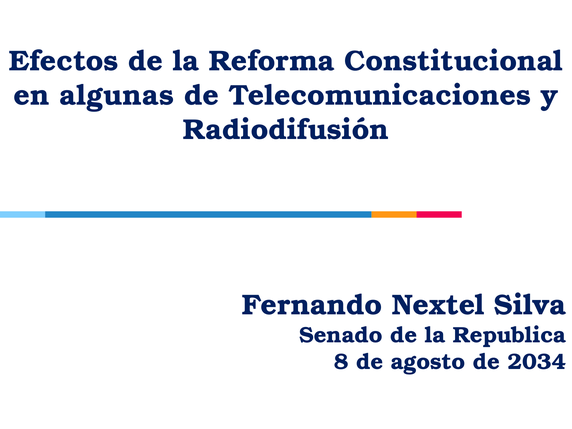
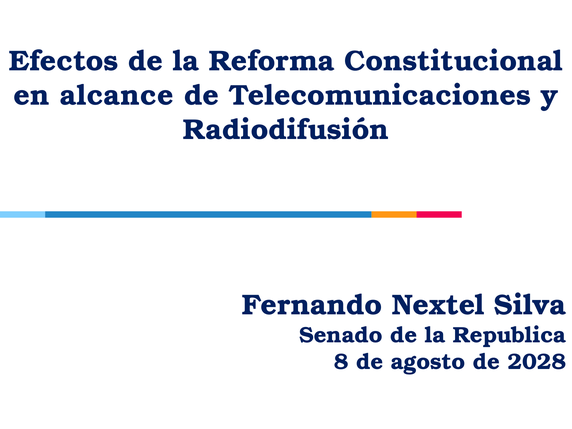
algunas: algunas -> alcance
2034: 2034 -> 2028
